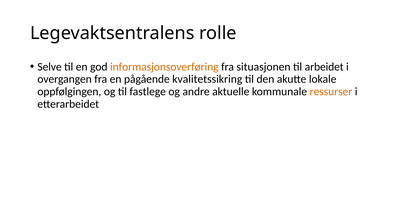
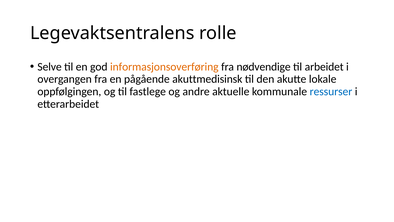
situasjonen: situasjonen -> nødvendige
kvalitetssikring: kvalitetssikring -> akuttmedisinsk
ressurser colour: orange -> blue
